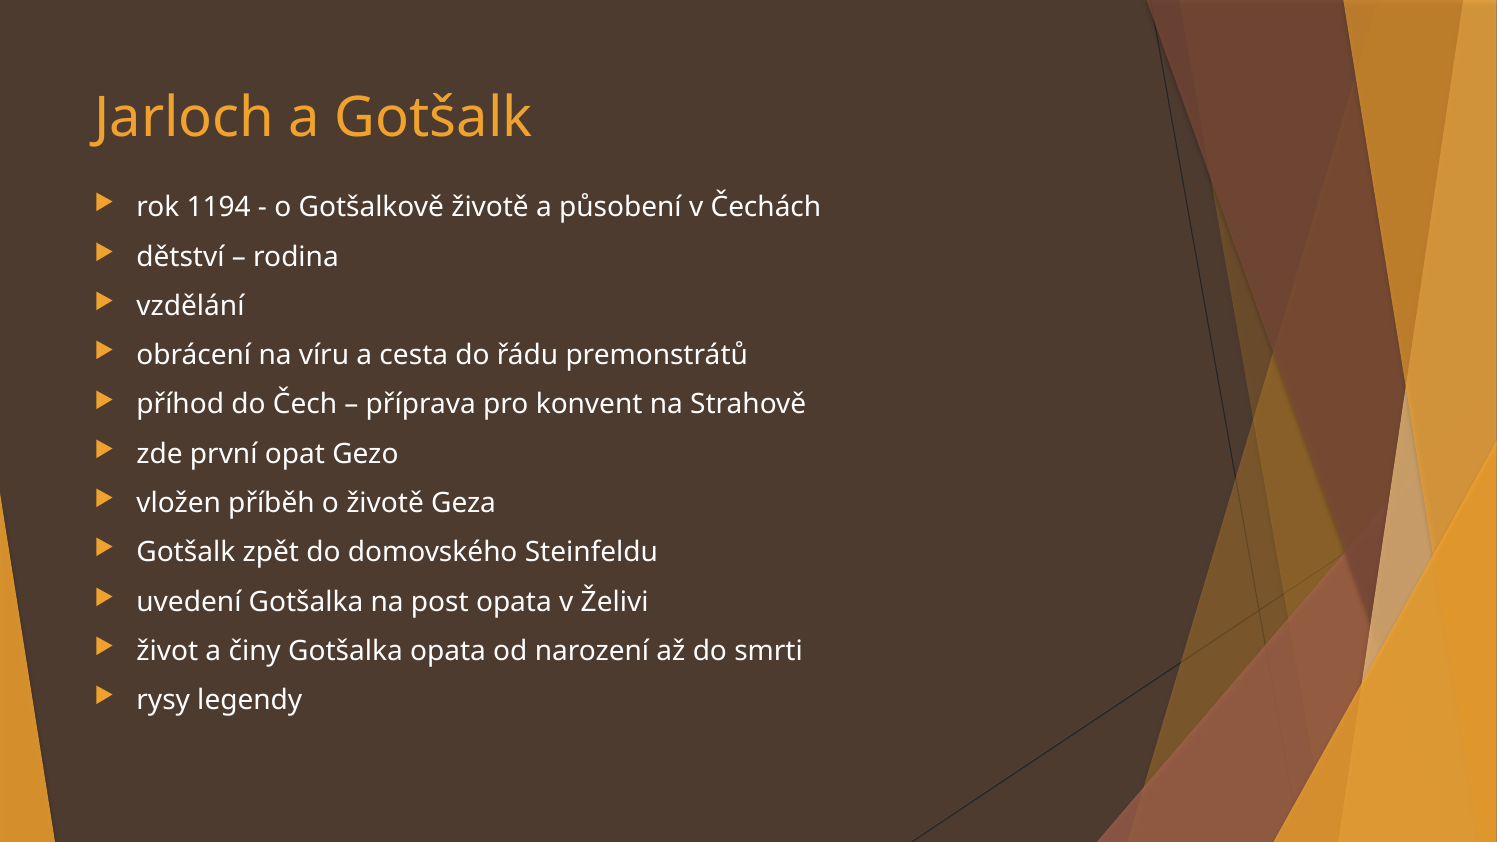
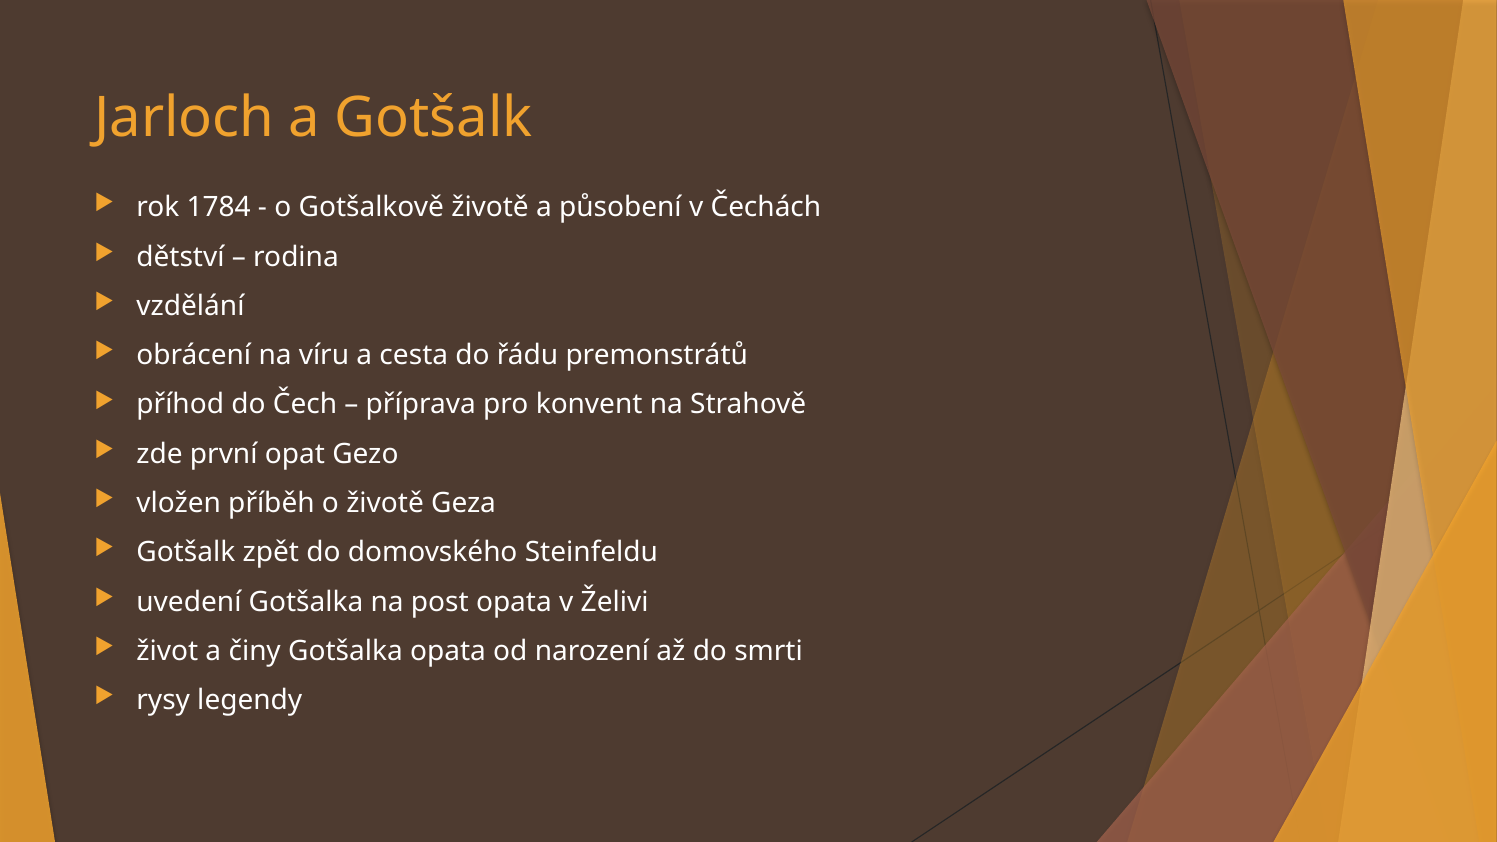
1194: 1194 -> 1784
